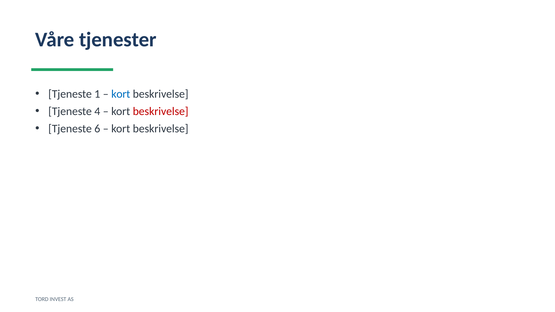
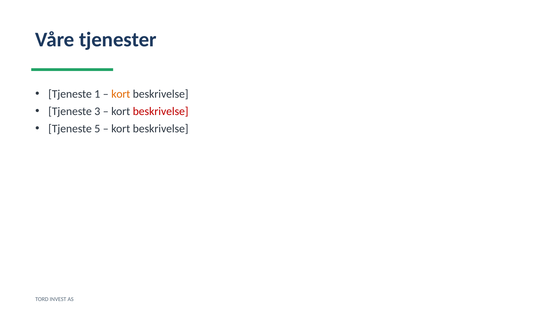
kort at (121, 94) colour: blue -> orange
4: 4 -> 3
6: 6 -> 5
